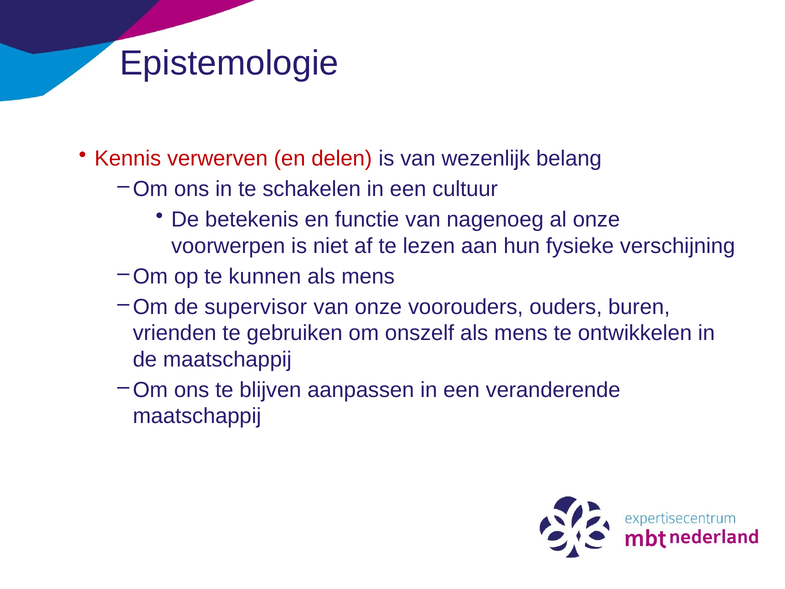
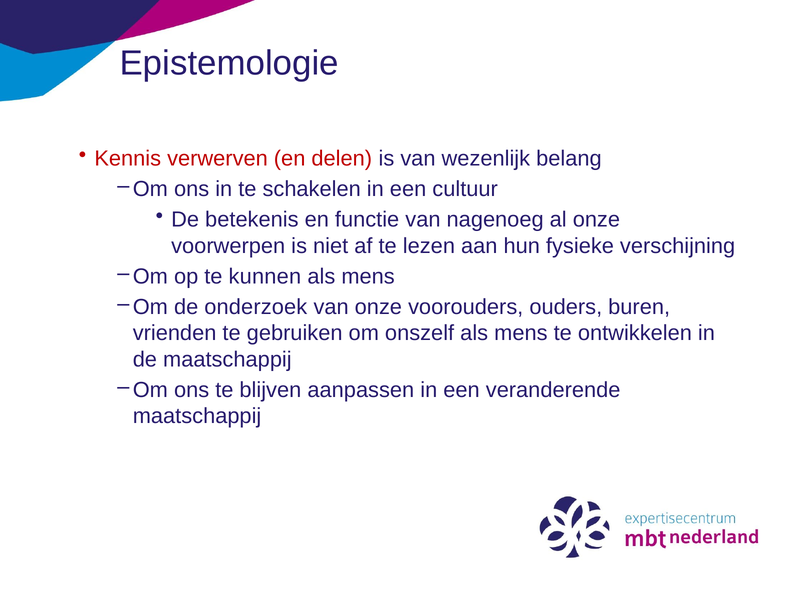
supervisor: supervisor -> onderzoek
